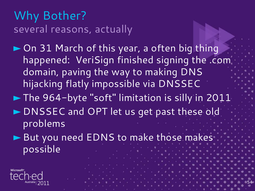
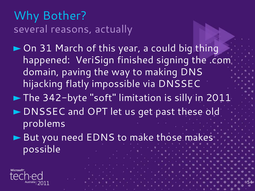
often: often -> could
964-byte: 964-byte -> 342-byte
